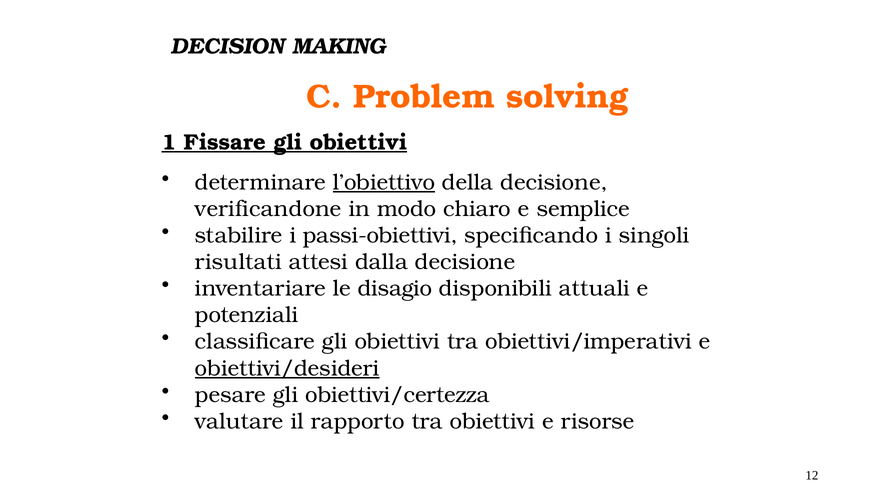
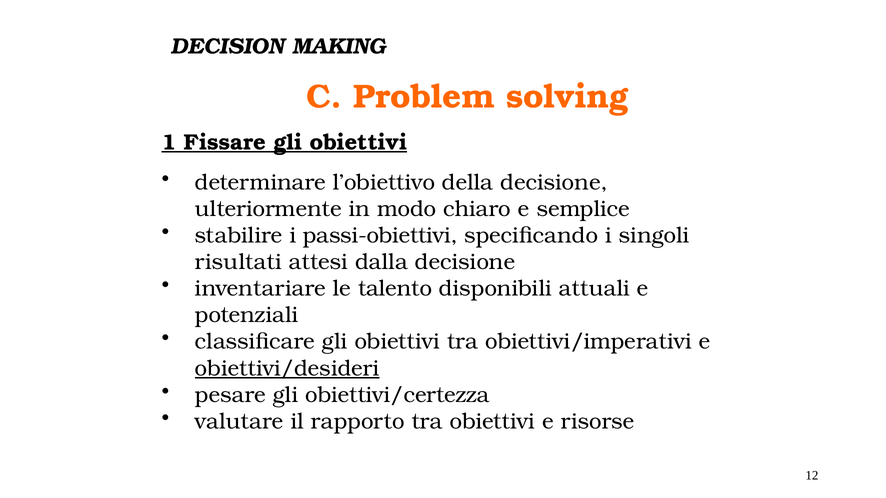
l’obiettivo underline: present -> none
verificandone: verificandone -> ulteriormente
disagio: disagio -> talento
